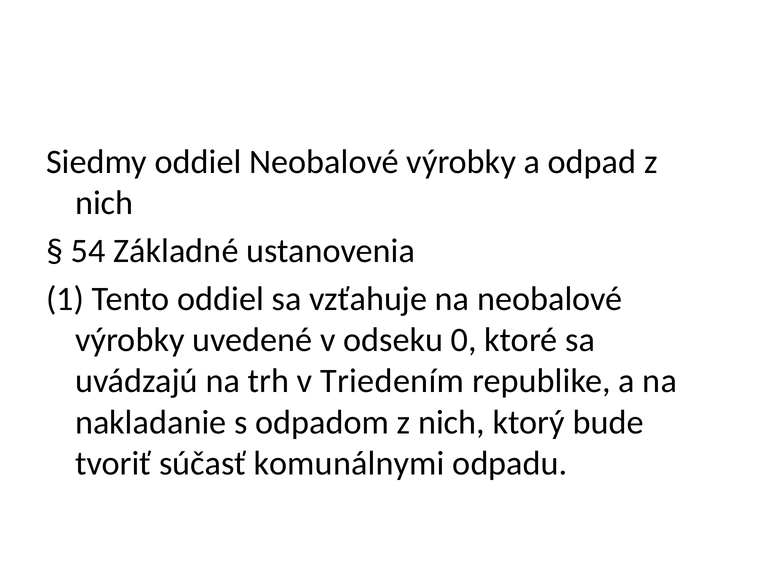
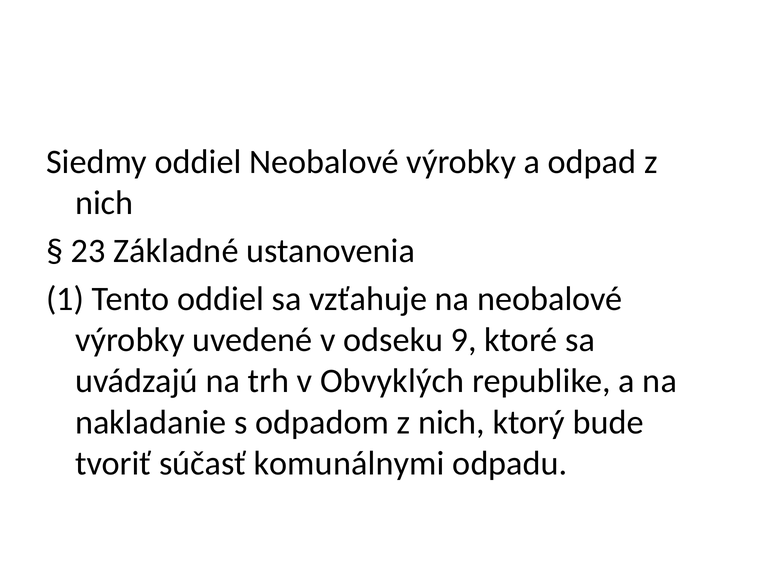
54: 54 -> 23
0: 0 -> 9
Triedením: Triedením -> Obvyklých
